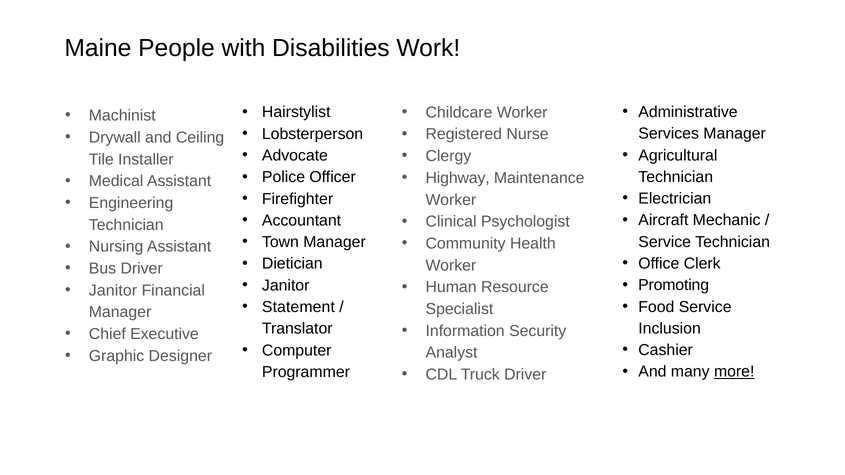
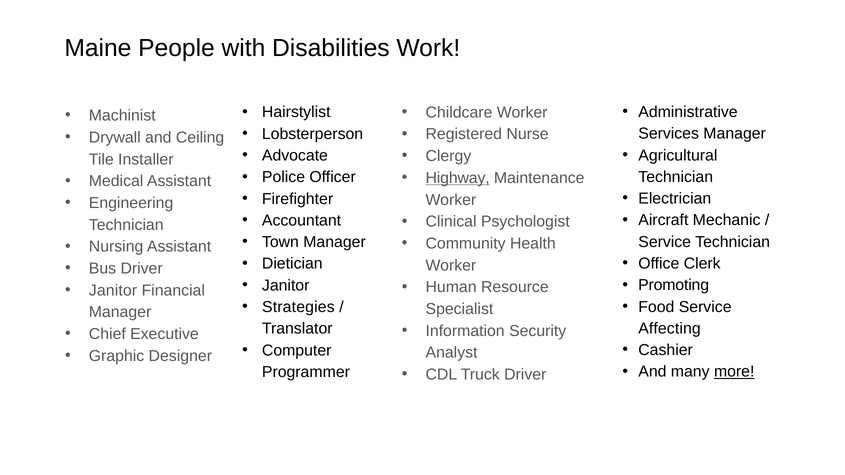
Highway underline: none -> present
Statement: Statement -> Strategies
Inclusion: Inclusion -> Affecting
